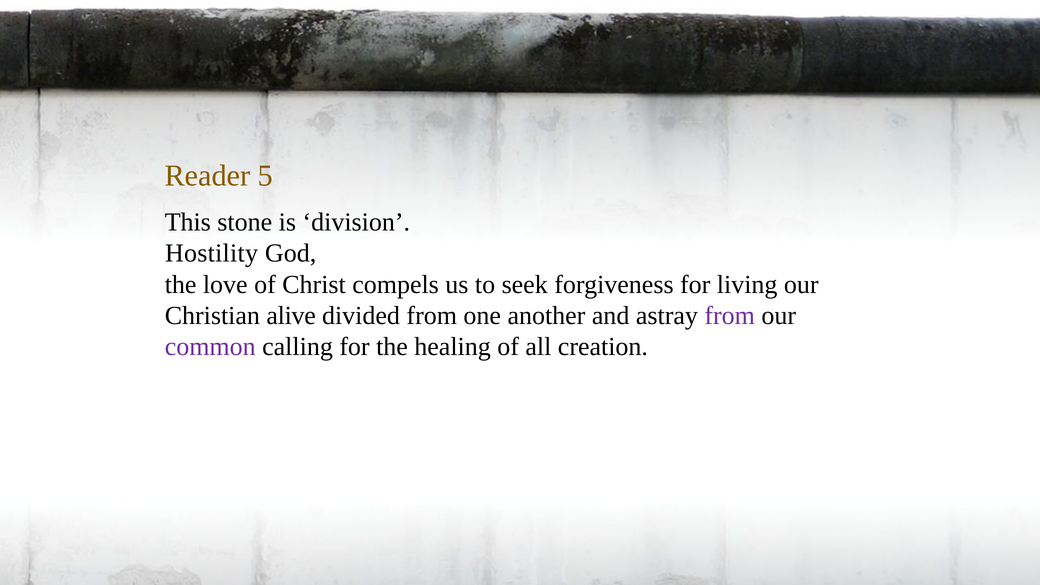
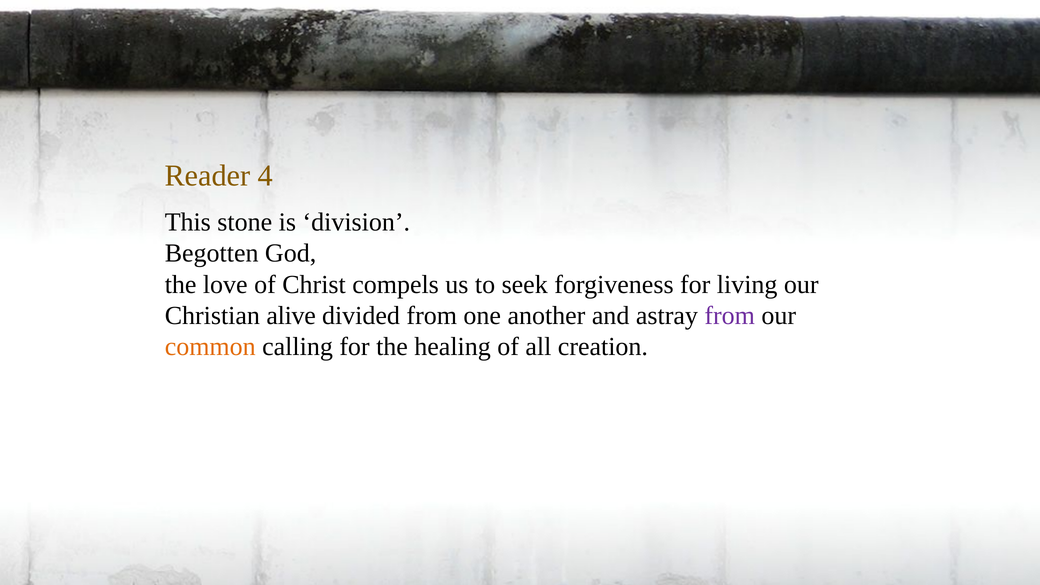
5: 5 -> 4
Hostility: Hostility -> Begotten
common colour: purple -> orange
